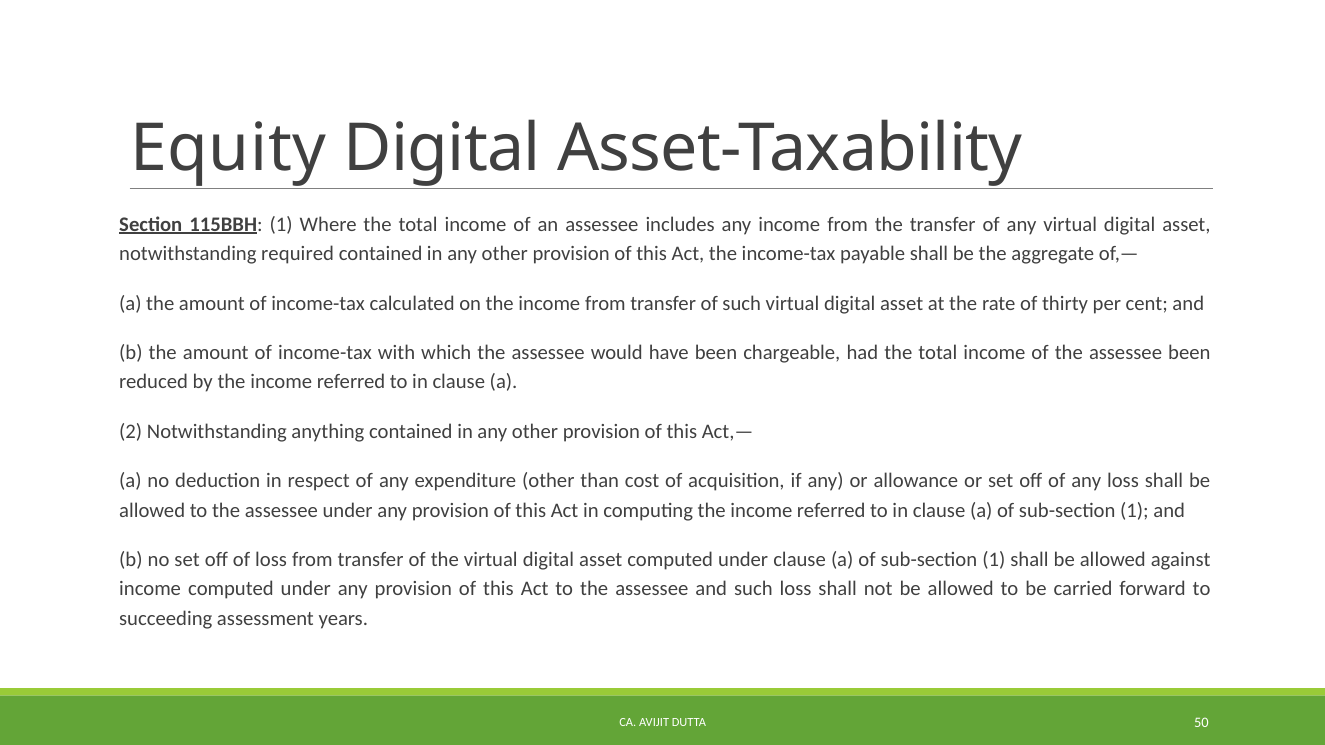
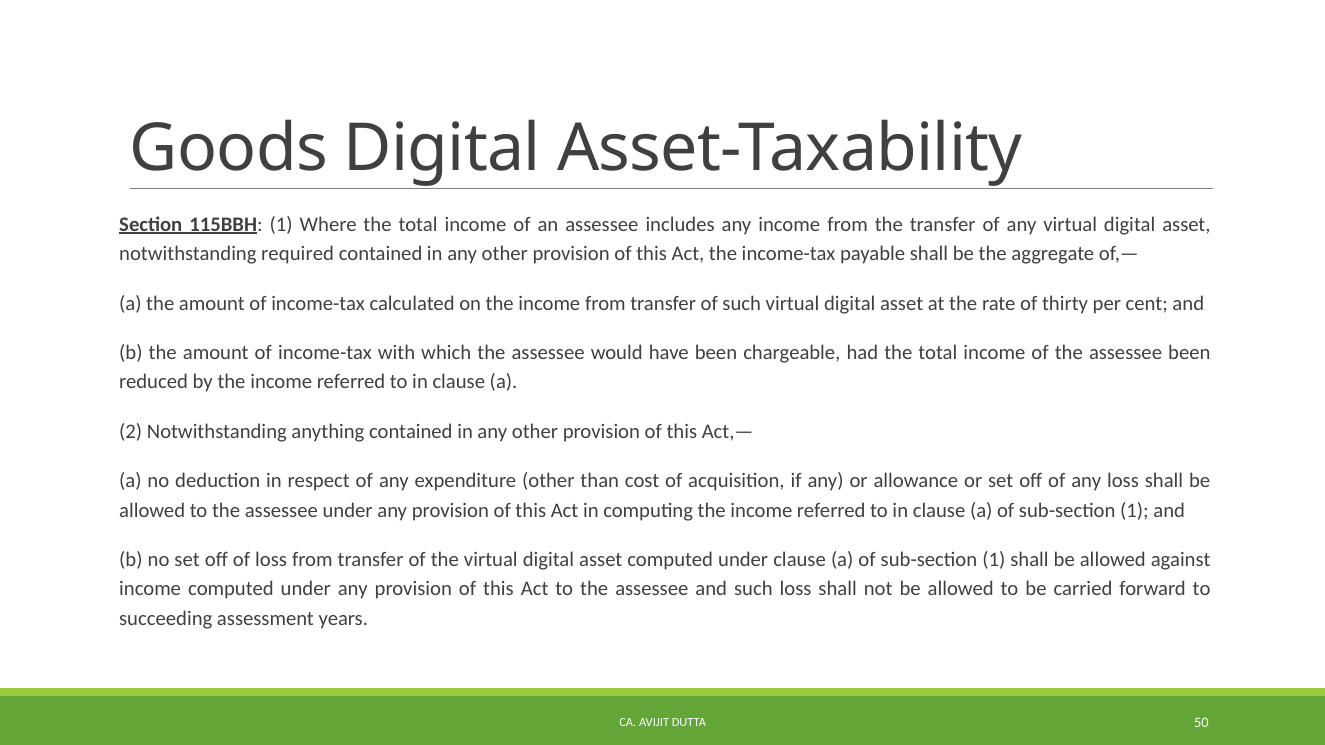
Equity: Equity -> Goods
